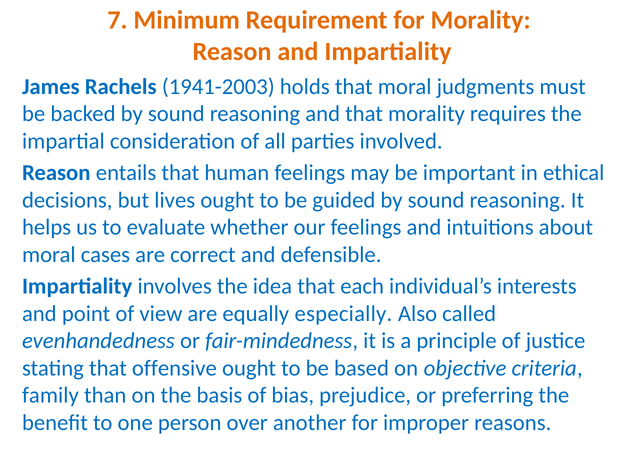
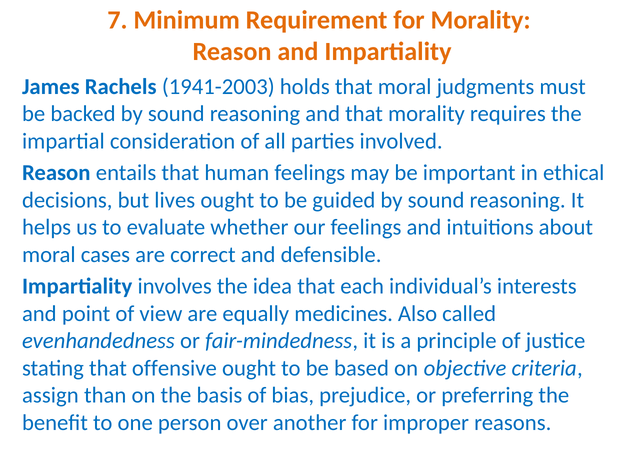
especially: especially -> medicines
family: family -> assign
